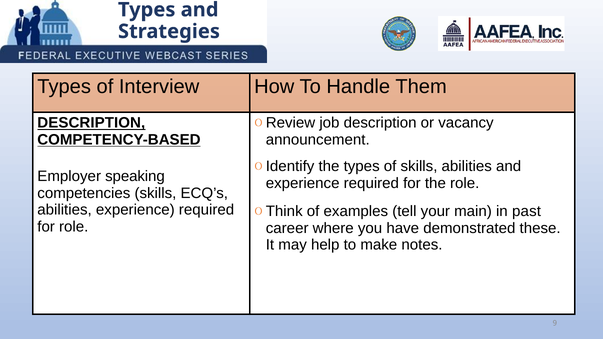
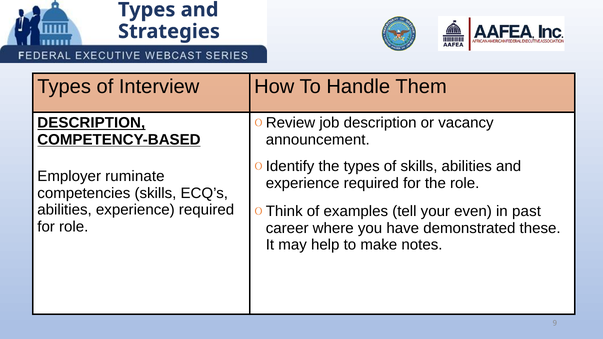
speaking: speaking -> ruminate
main: main -> even
